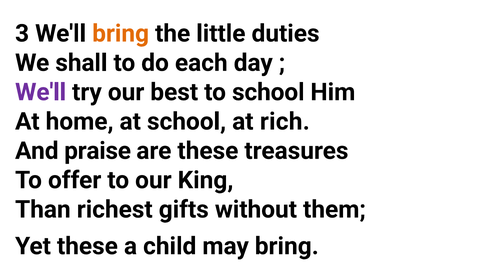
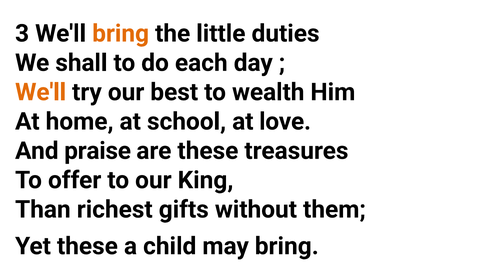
We'll at (41, 92) colour: purple -> orange
to school: school -> wealth
rich: rich -> love
